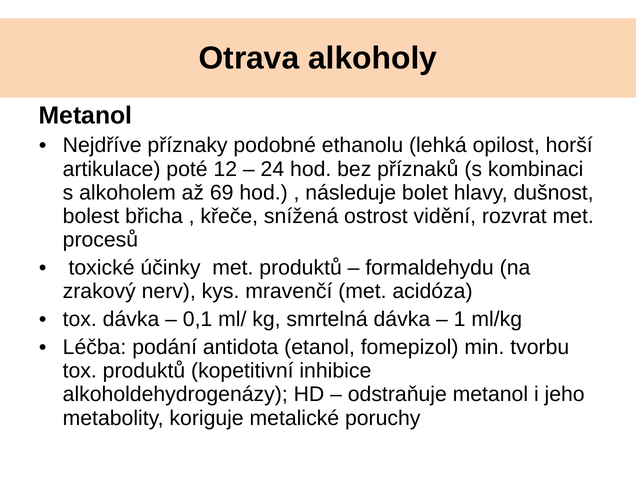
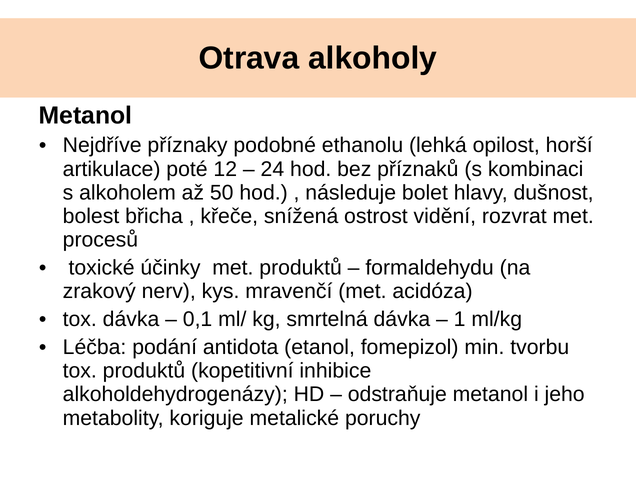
69: 69 -> 50
